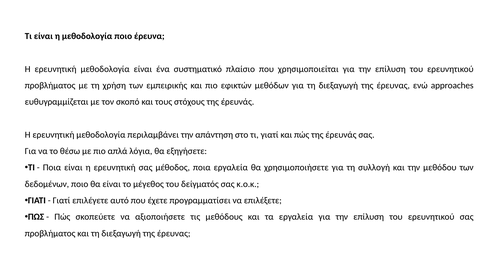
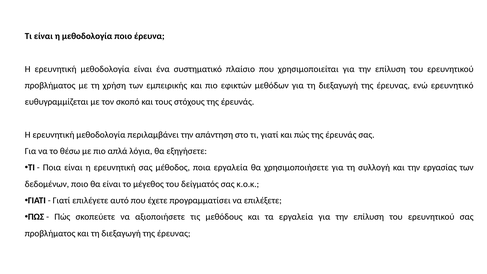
approaches: approaches -> ερευνητικό
μεθόδου: μεθόδου -> εργασίας
